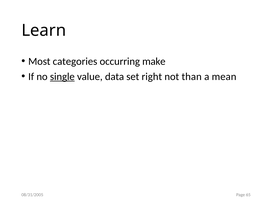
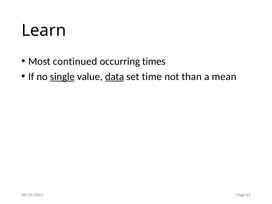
categories: categories -> continued
make: make -> times
data underline: none -> present
right: right -> time
